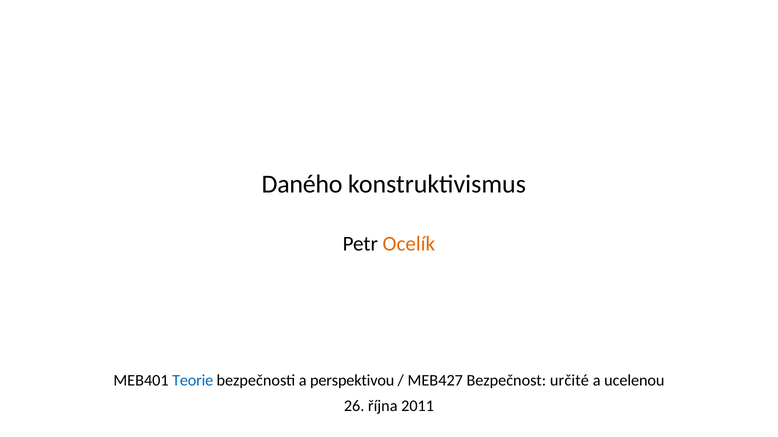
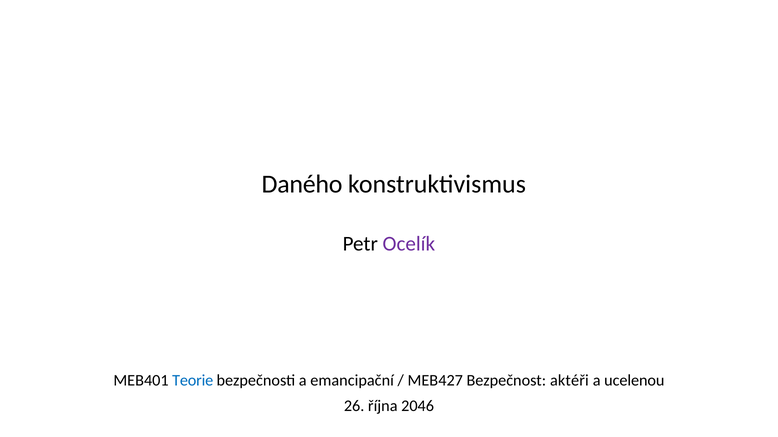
Ocelík colour: orange -> purple
perspektivou: perspektivou -> emancipační
určité: určité -> aktéři
2011: 2011 -> 2046
